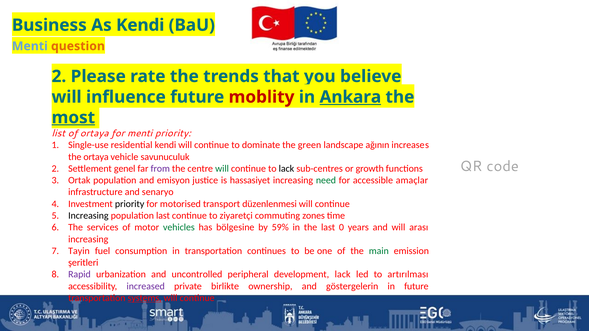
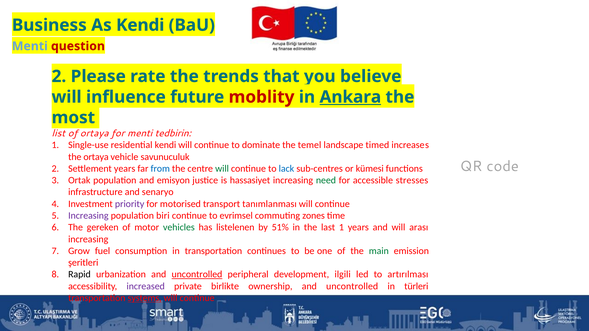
question colour: orange -> red
most underline: present -> none
menti priority: priority -> tedbirin
green: green -> temel
ağının: ağının -> timed
Settlement genel: genel -> years
from colour: purple -> blue
lack at (286, 169) colour: black -> blue
growth: growth -> kümesi
amaçlar: amaçlar -> stresses
priority at (130, 204) colour: black -> purple
düzenlenmesi: düzenlenmesi -> tanımlanması
Increasing at (88, 216) colour: black -> purple
population last: last -> biri
ziyaretçi: ziyaretçi -> evrimsel
services: services -> gereken
bölgesine: bölgesine -> listelenen
59%: 59% -> 51%
last 0: 0 -> 1
Tayin: Tayin -> Grow
Rapid colour: purple -> black
uncontrolled at (197, 275) underline: none -> present
development lack: lack -> ilgili
ownership and göstergelerin: göstergelerin -> uncontrolled
in future: future -> türleri
